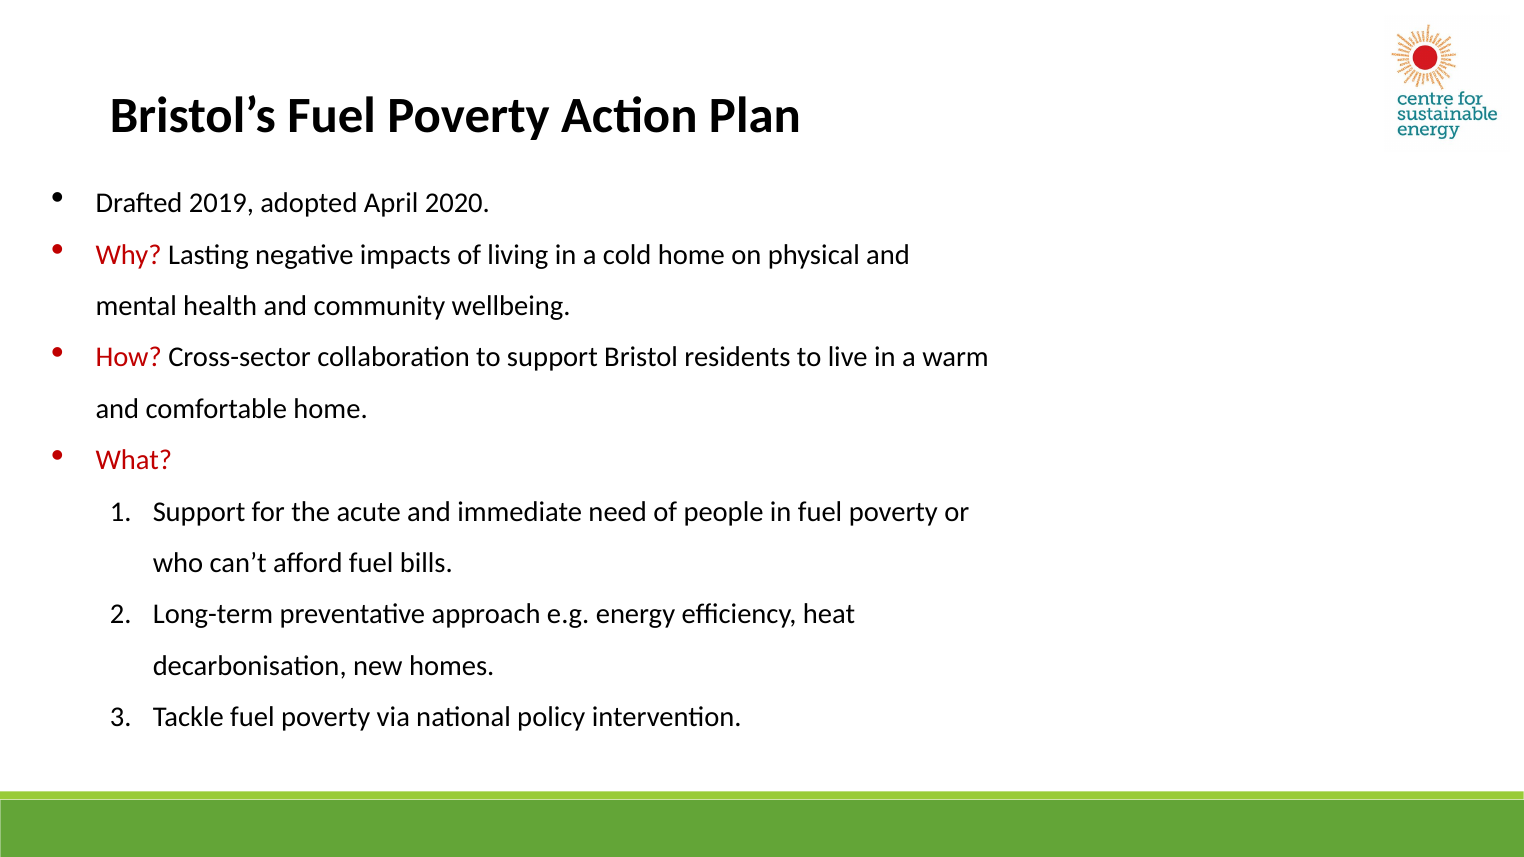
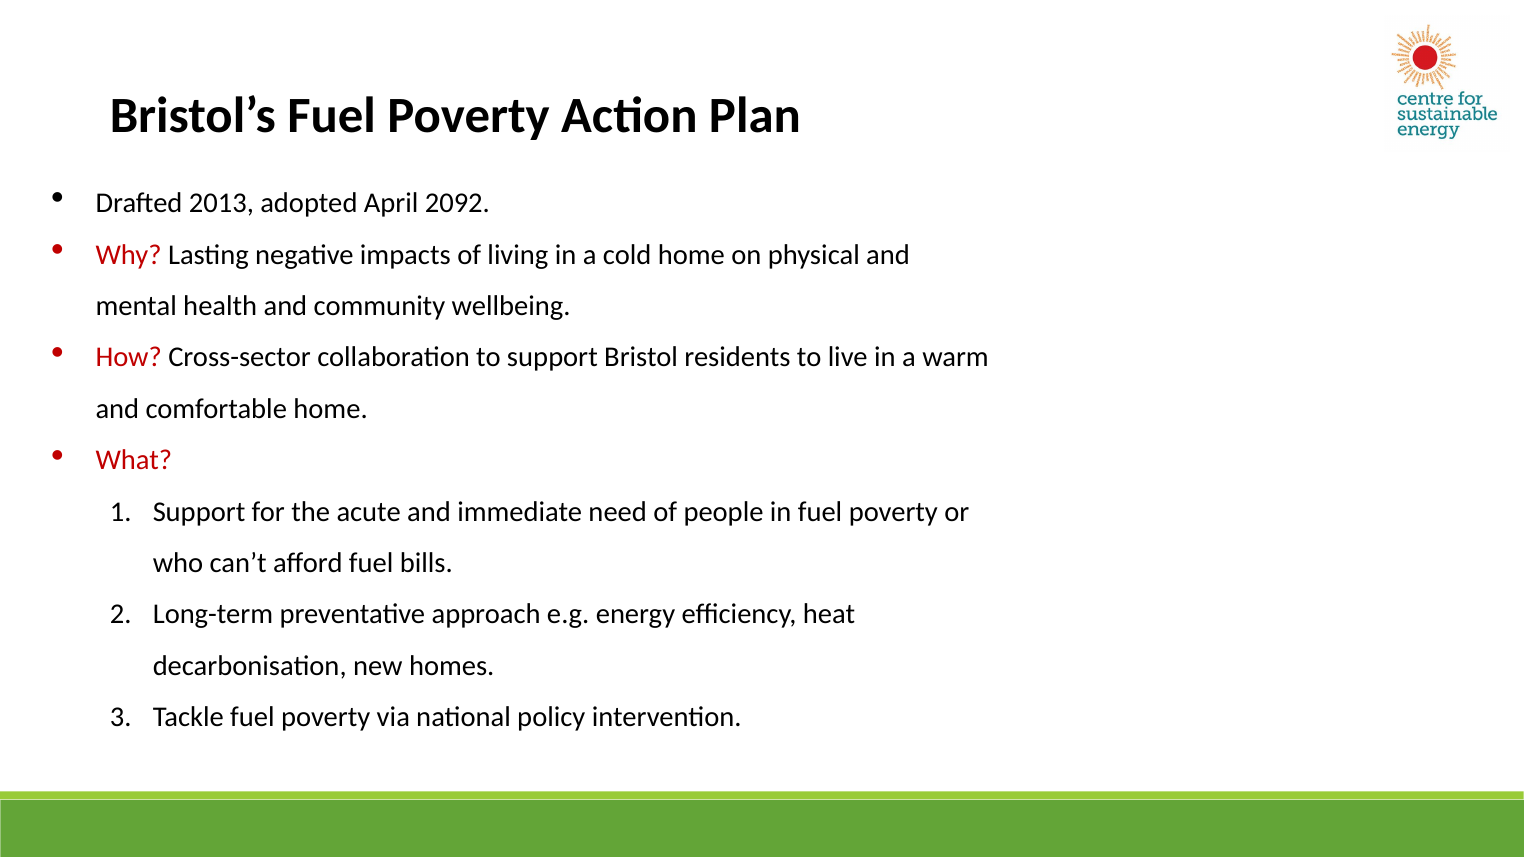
2019: 2019 -> 2013
2020: 2020 -> 2092
